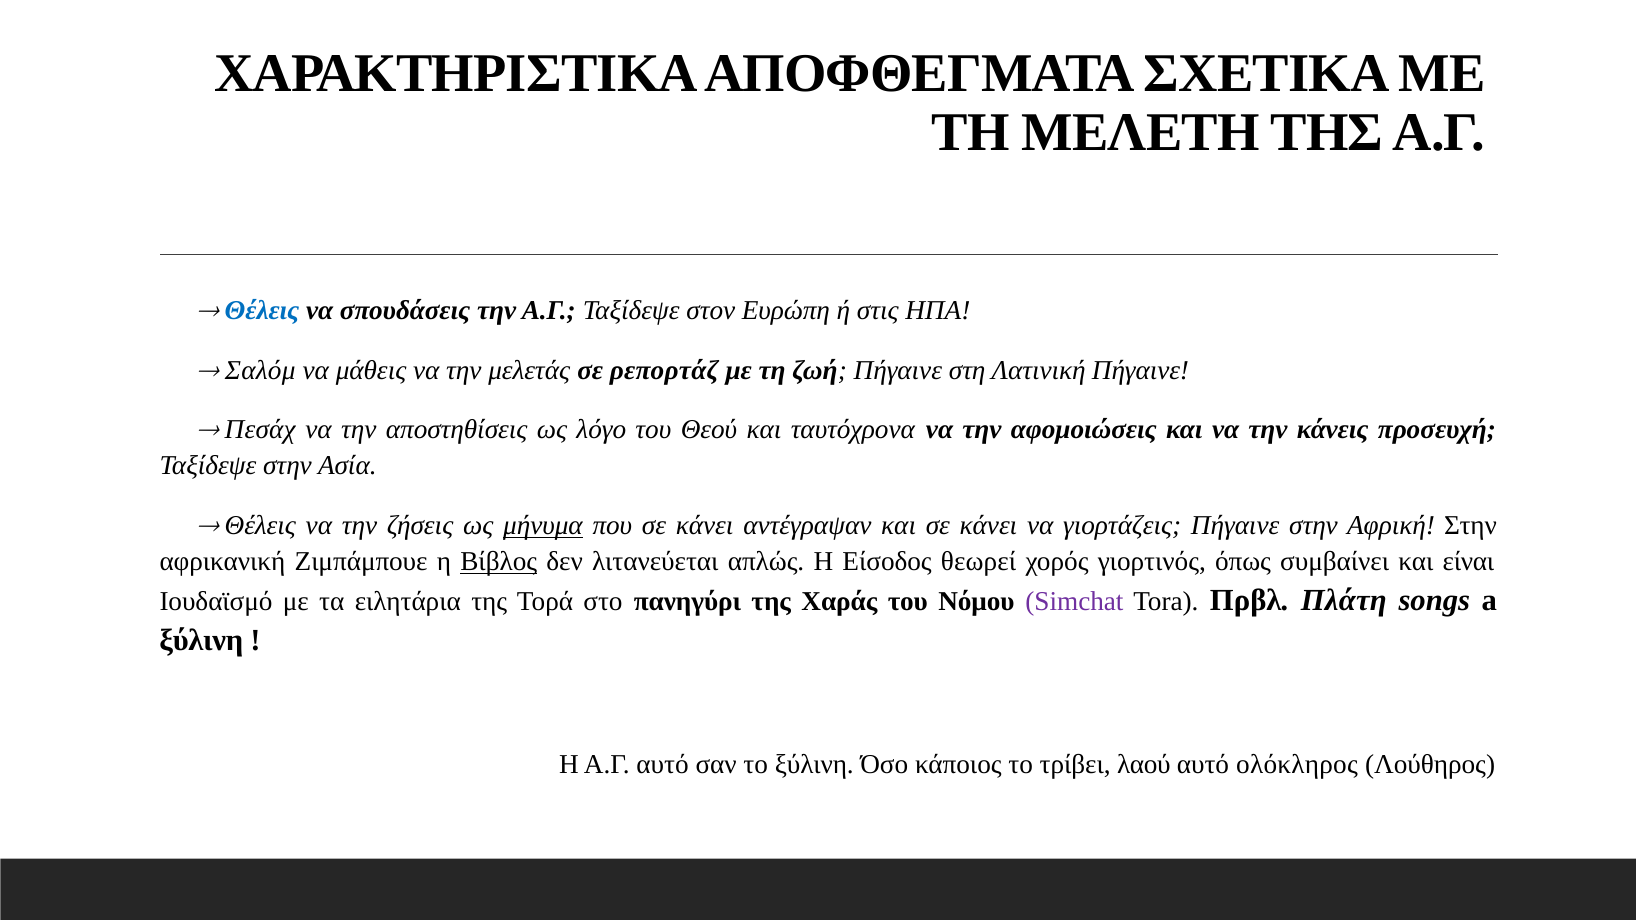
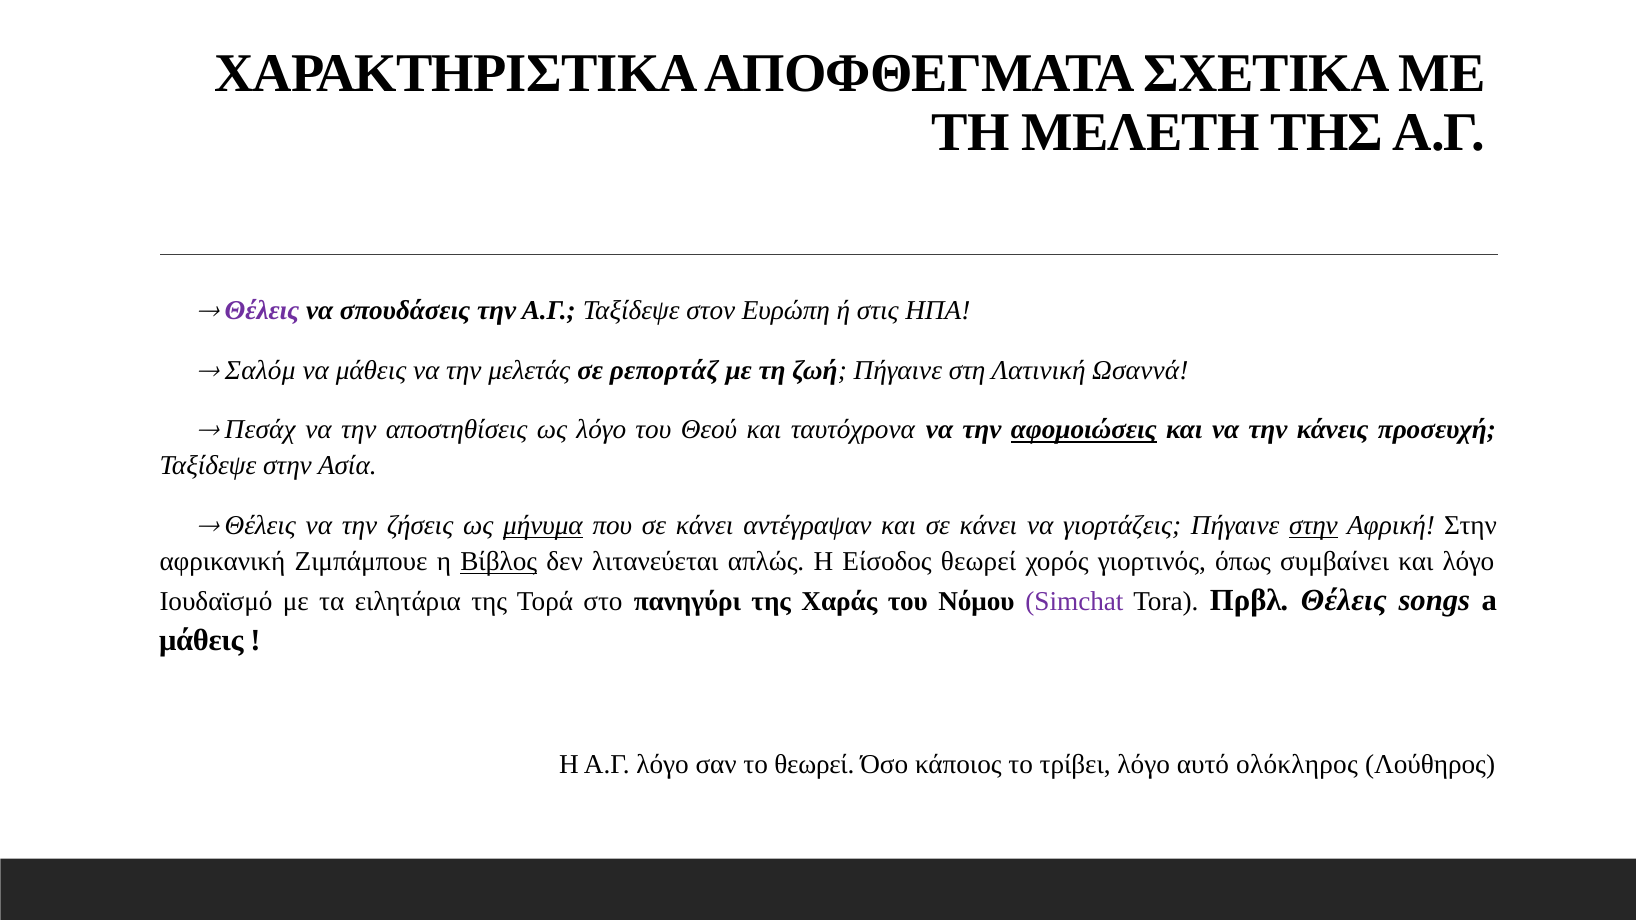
Θέλεις at (262, 311) colour: blue -> purple
Λατινική Πήγαινε: Πήγαινε -> Ωσαννά
αφομοιώσεις underline: none -> present
στην at (1313, 526) underline: none -> present
και είναι: είναι -> λόγο
Πρβλ Πλάτη: Πλάτη -> Θέλεις
ξύλινη at (201, 641): ξύλινη -> μάθεις
Α.Γ αυτό: αυτό -> λόγο
το ξύλινη: ξύλινη -> θεωρεί
τρίβει λαού: λαού -> λόγο
